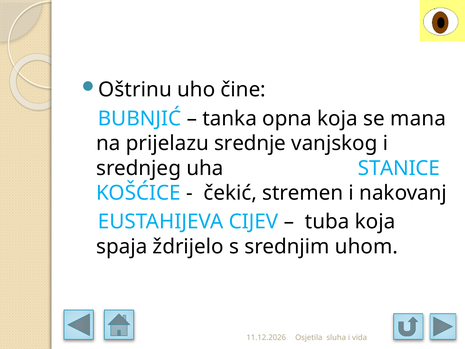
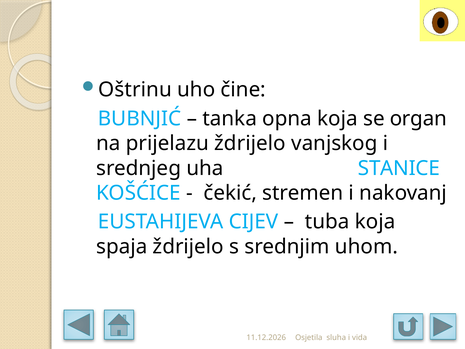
mana: mana -> organ
prijelazu srednje: srednje -> ždrijelo
